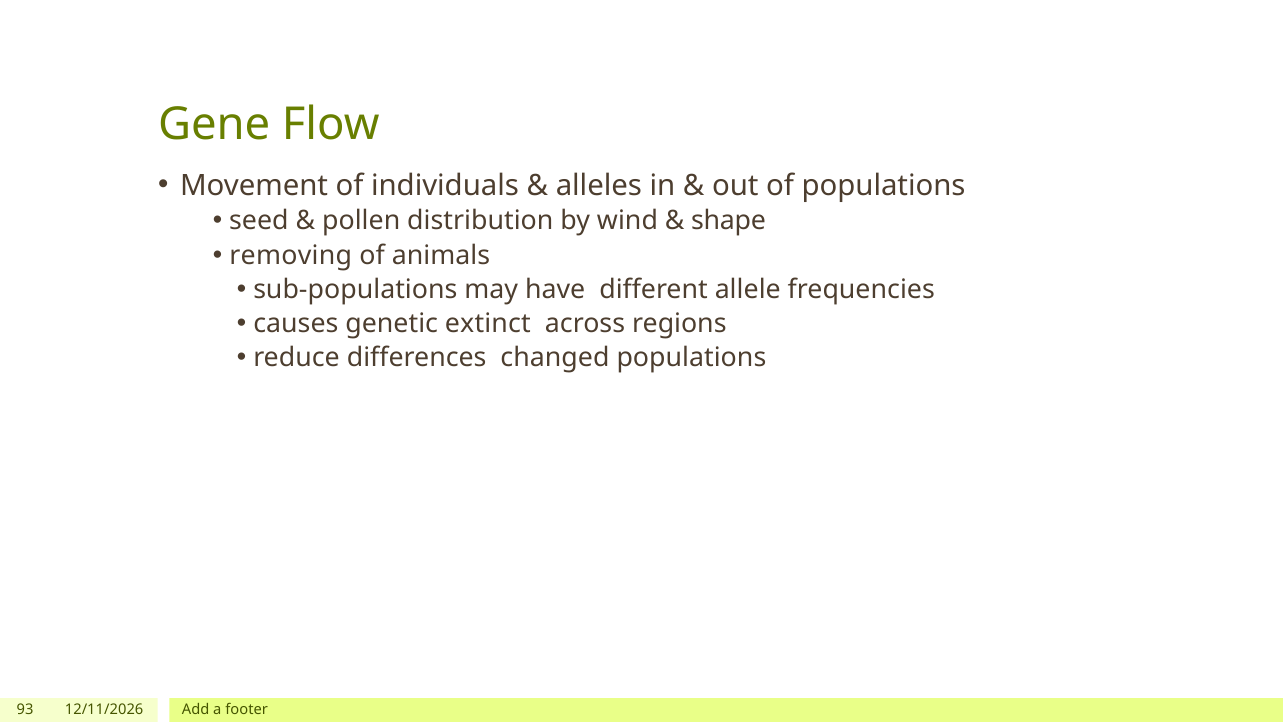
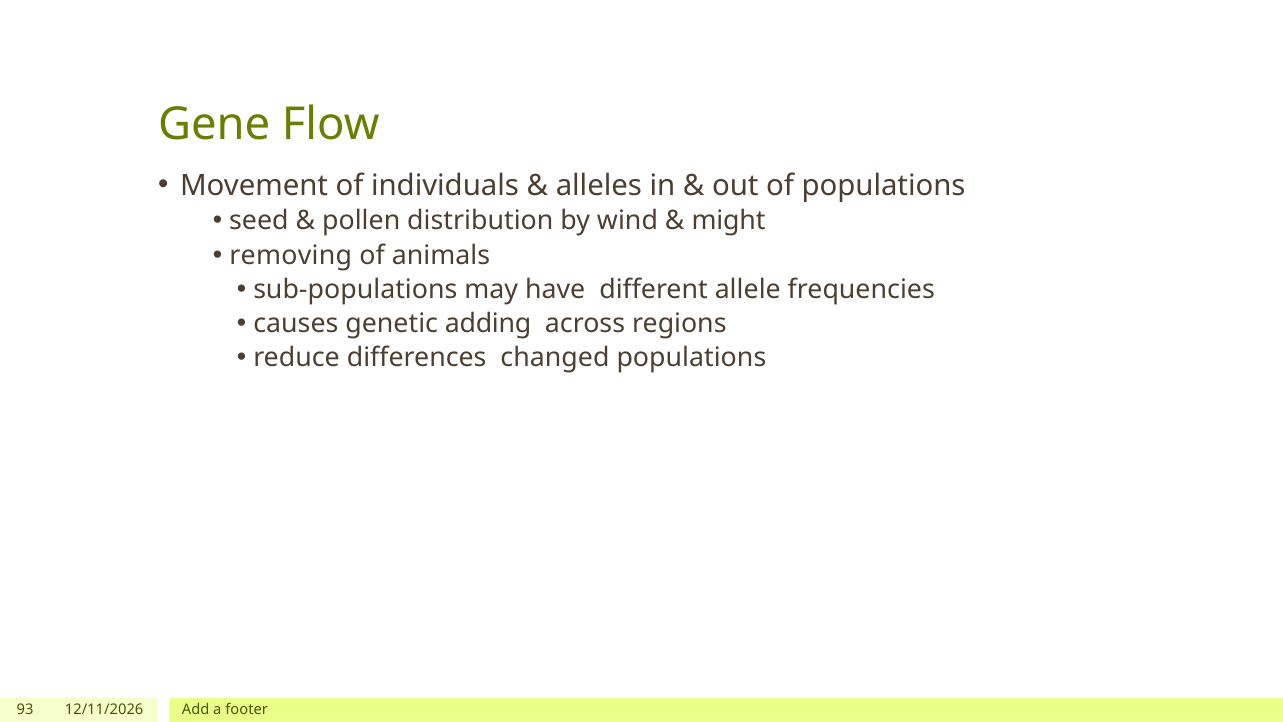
shape: shape -> might
extinct: extinct -> adding
